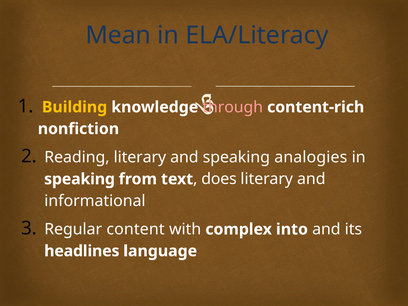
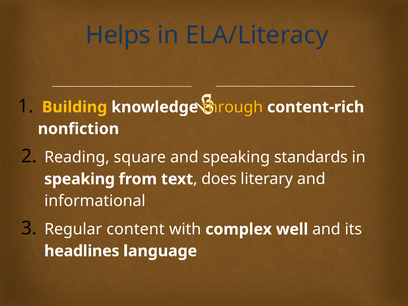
Mean: Mean -> Helps
through colour: pink -> yellow
Reading literary: literary -> square
analogies: analogies -> standards
into: into -> well
